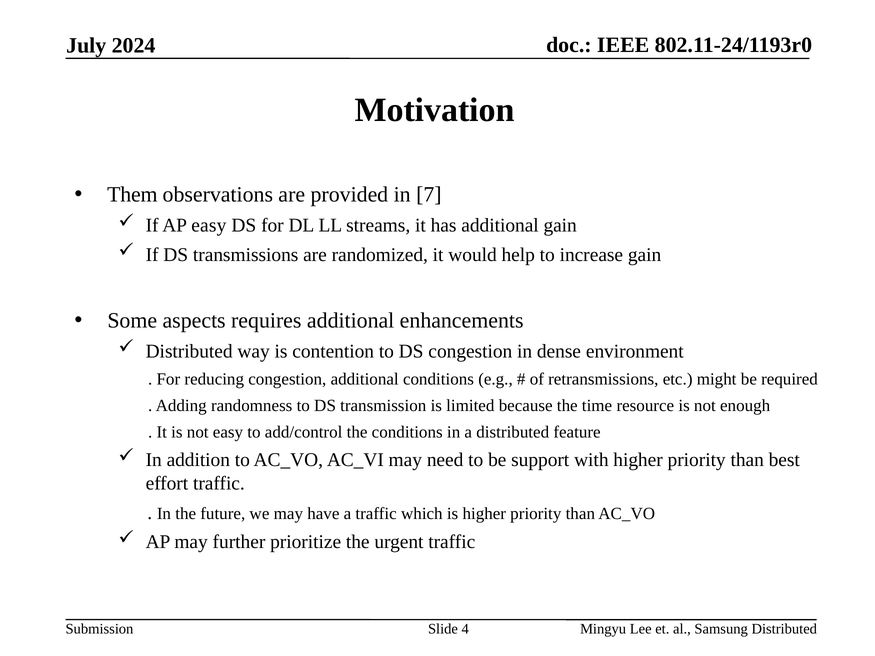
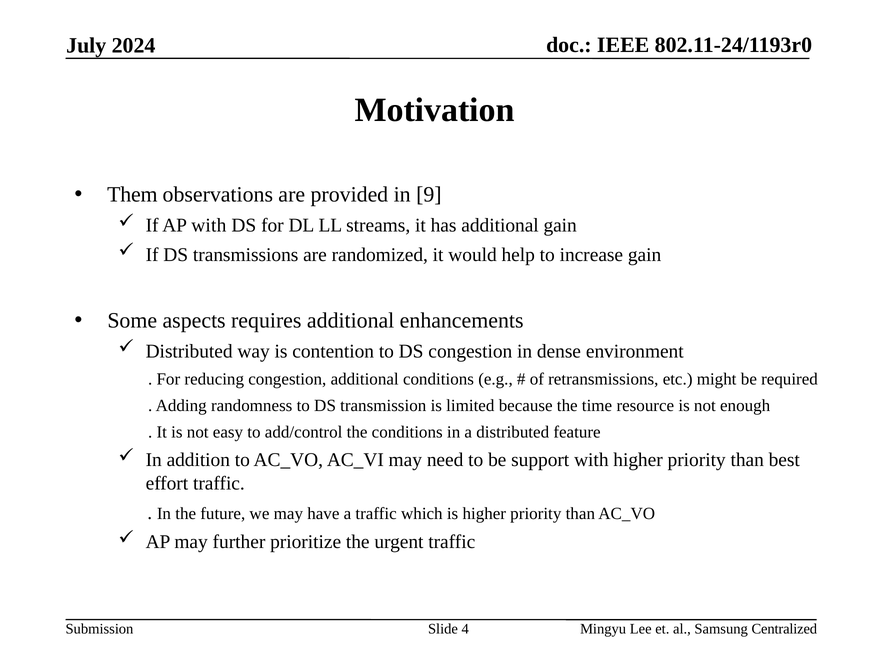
7: 7 -> 9
AP easy: easy -> with
Samsung Distributed: Distributed -> Centralized
